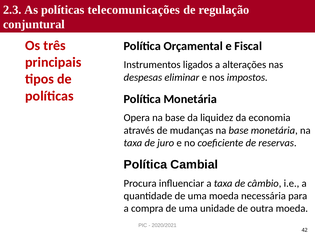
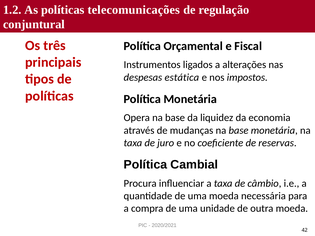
2.3: 2.3 -> 1.2
eliminar: eliminar -> estática
